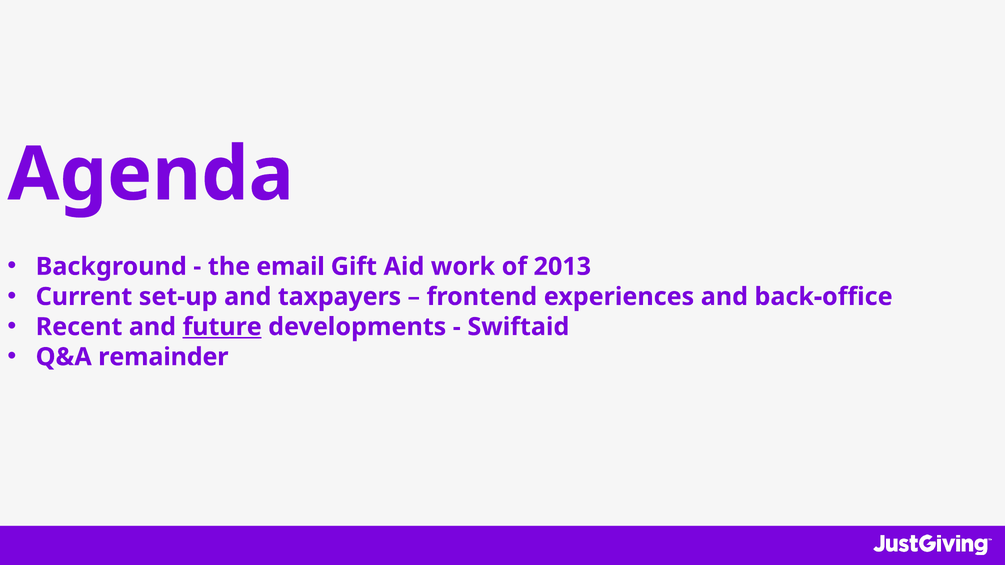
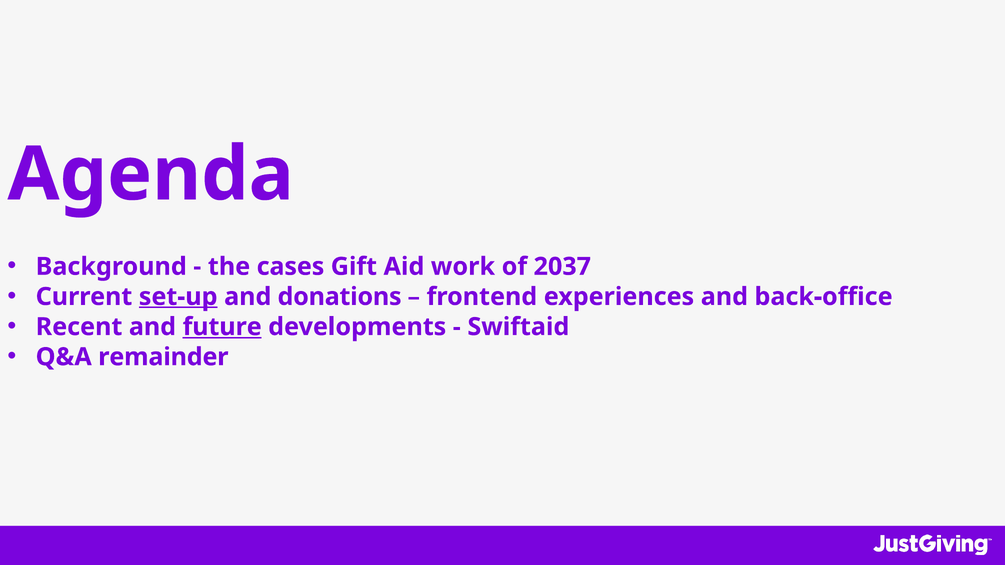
email: email -> cases
2013: 2013 -> 2037
set-up underline: none -> present
taxpayers: taxpayers -> donations
